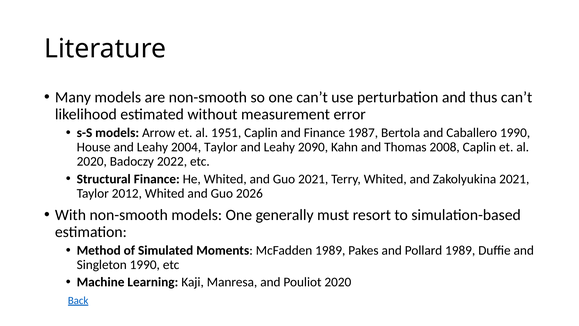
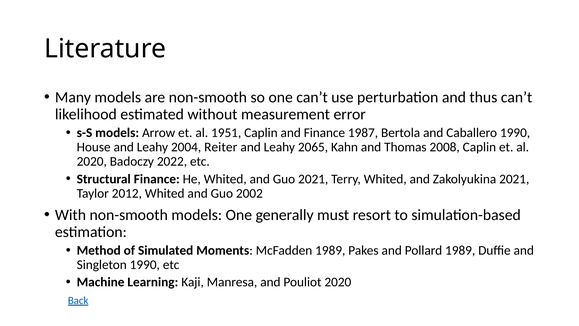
2004 Taylor: Taylor -> Reiter
2090: 2090 -> 2065
2026: 2026 -> 2002
